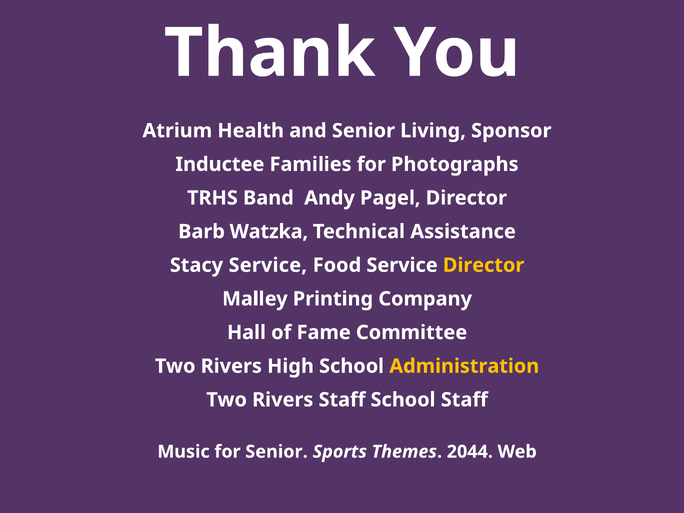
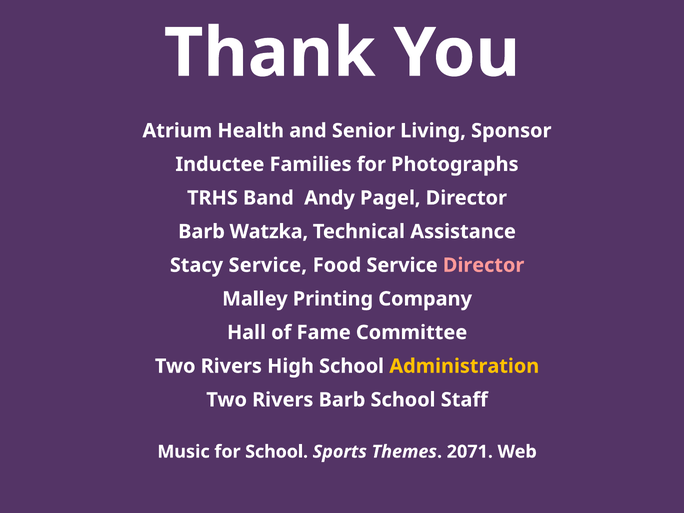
Director at (484, 265) colour: yellow -> pink
Rivers Staff: Staff -> Barb
for Senior: Senior -> School
2044: 2044 -> 2071
